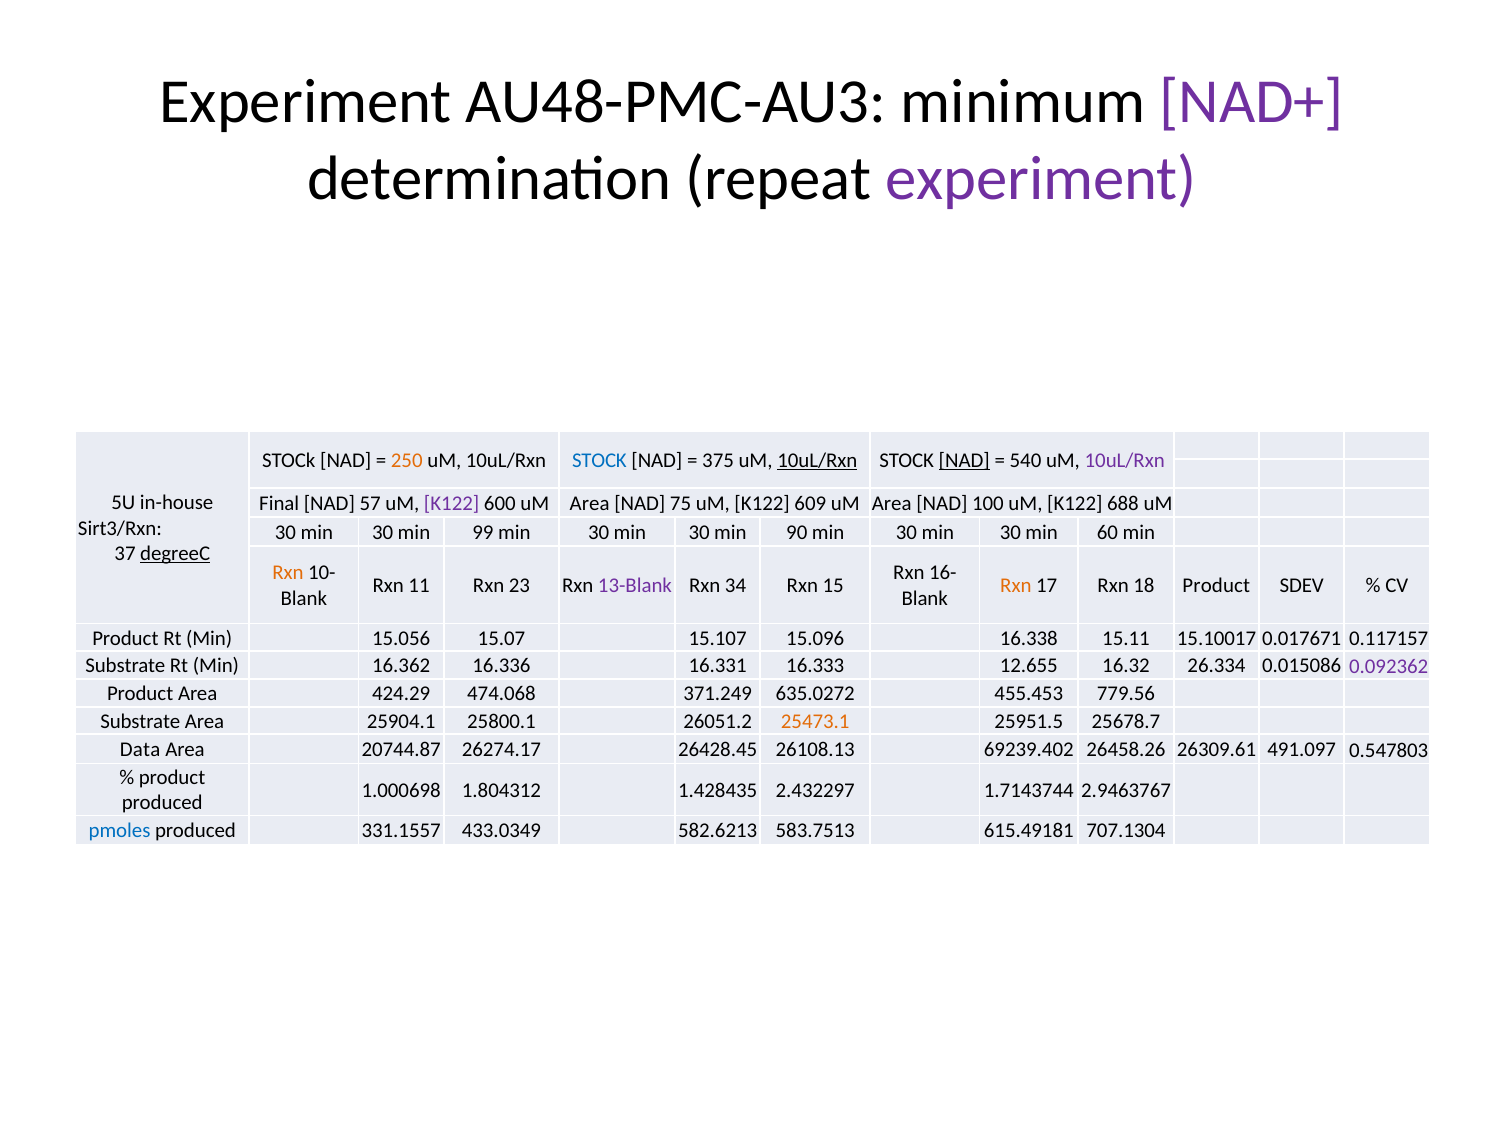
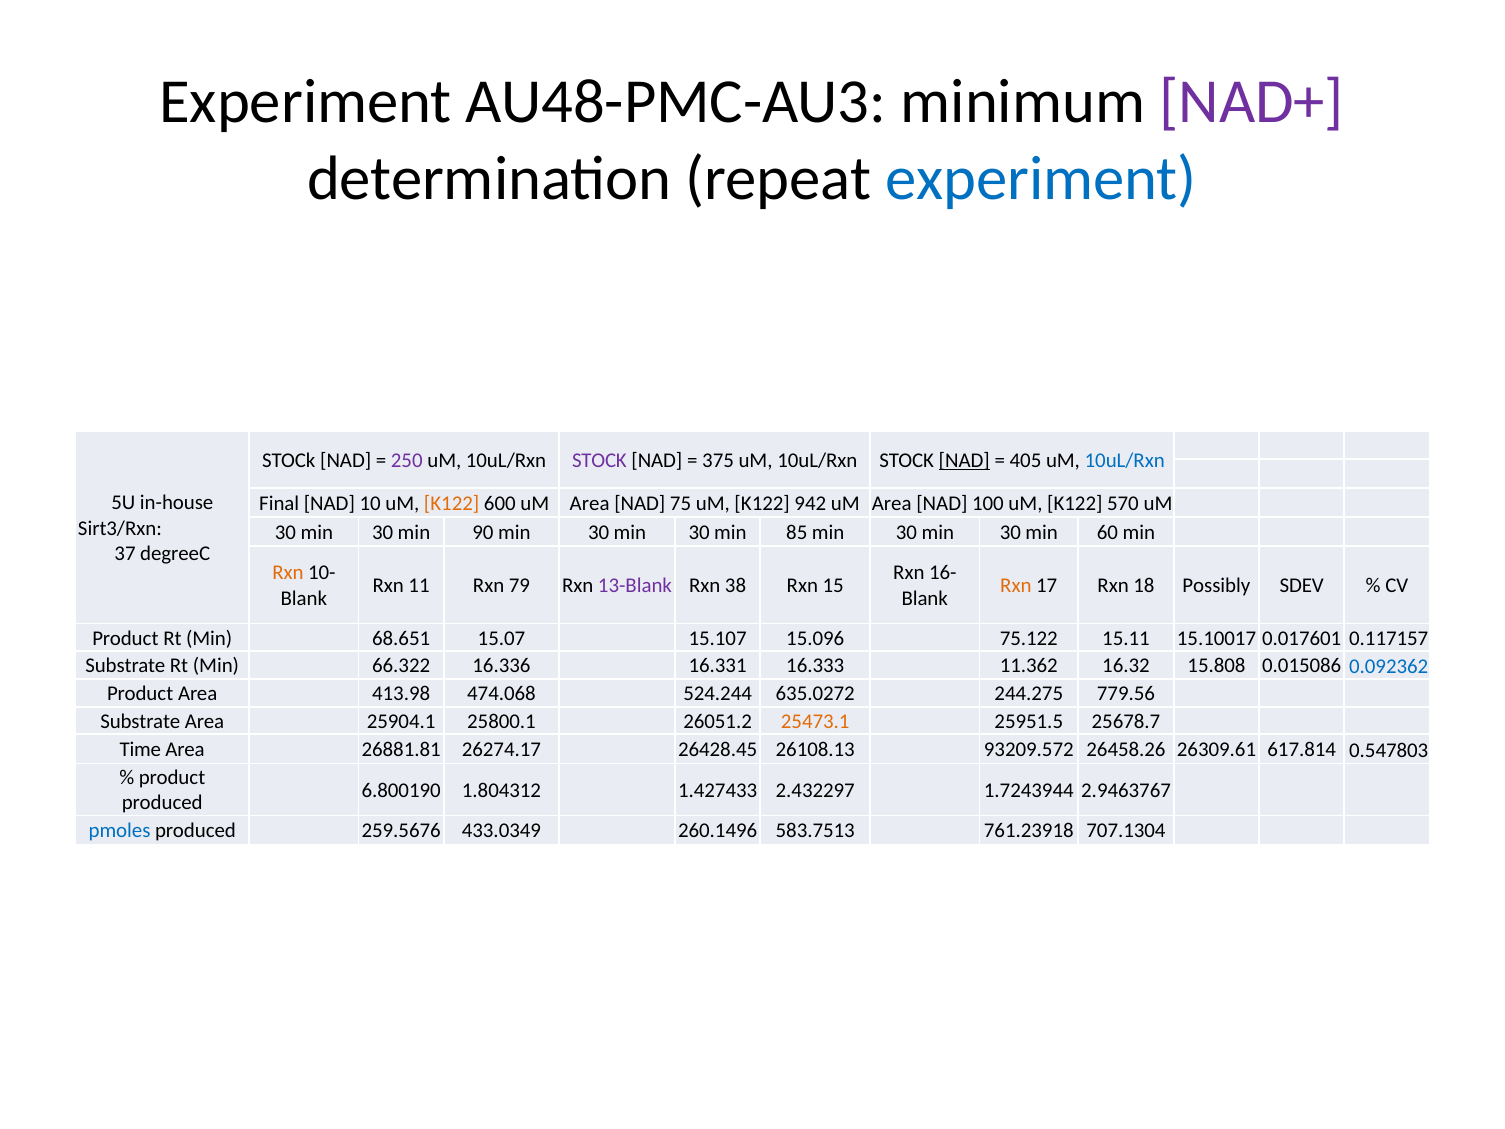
experiment at (1041, 178) colour: purple -> blue
250 colour: orange -> purple
STOCK at (599, 460) colour: blue -> purple
10uL/Rxn at (817, 460) underline: present -> none
540: 540 -> 405
10uL/Rxn at (1125, 460) colour: purple -> blue
57: 57 -> 10
K122 at (452, 503) colour: purple -> orange
609: 609 -> 942
688: 688 -> 570
99: 99 -> 90
90: 90 -> 85
degreeC underline: present -> none
23: 23 -> 79
34: 34 -> 38
18 Product: Product -> Possibly
15.056: 15.056 -> 68.651
16.338: 16.338 -> 75.122
0.017671: 0.017671 -> 0.017601
16.362: 16.362 -> 66.322
12.655: 12.655 -> 11.362
26.334: 26.334 -> 15.808
0.092362 colour: purple -> blue
424.29: 424.29 -> 413.98
371.249: 371.249 -> 524.244
455.453: 455.453 -> 244.275
Data: Data -> Time
20744.87: 20744.87 -> 26881.81
69239.402: 69239.402 -> 93209.572
491.097: 491.097 -> 617.814
1.000698: 1.000698 -> 6.800190
1.428435: 1.428435 -> 1.427433
1.7143744: 1.7143744 -> 1.7243944
331.1557: 331.1557 -> 259.5676
582.6213: 582.6213 -> 260.1496
615.49181: 615.49181 -> 761.23918
